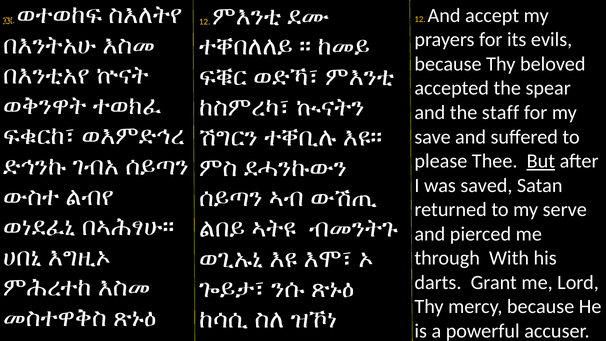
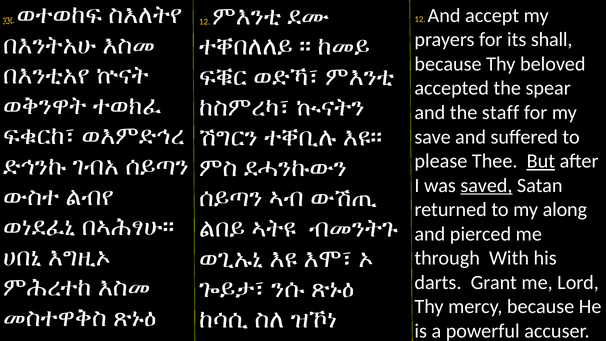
evils: evils -> shall
saved underline: none -> present
serve: serve -> along
